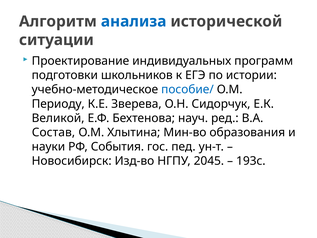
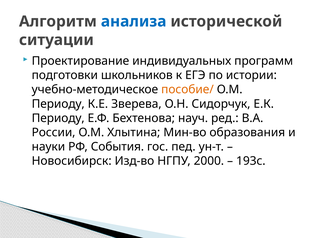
пособие/ colour: blue -> orange
Великой at (58, 118): Великой -> Периоду
Состав: Состав -> России
2045: 2045 -> 2000
